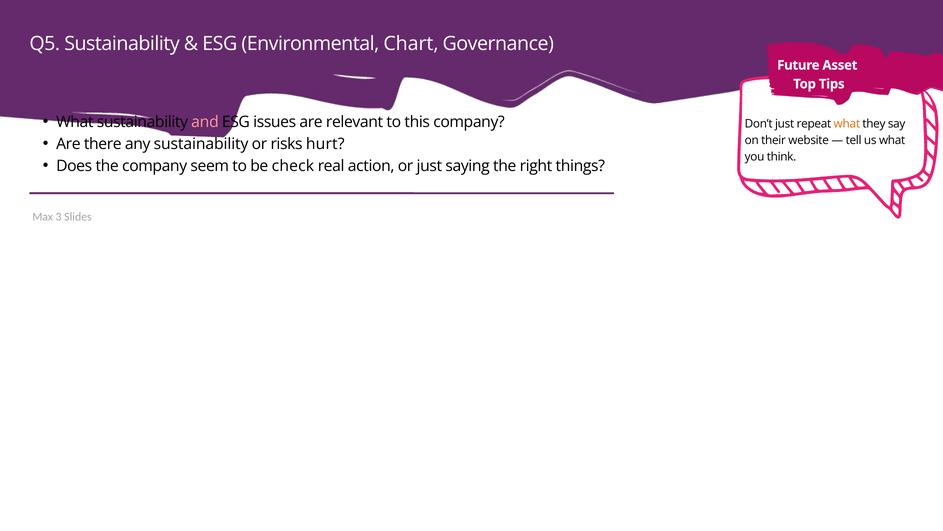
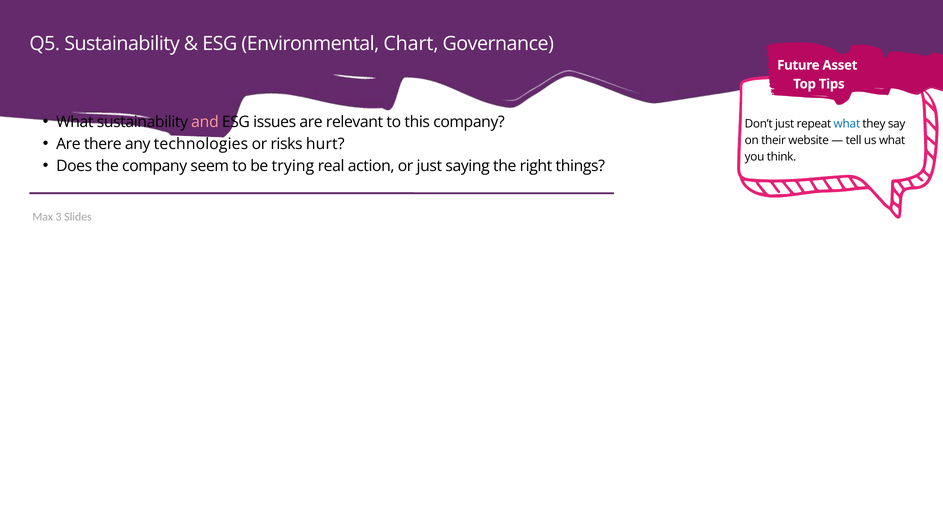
what at (847, 124) colour: orange -> blue
any sustainability: sustainability -> technologies
check: check -> trying
